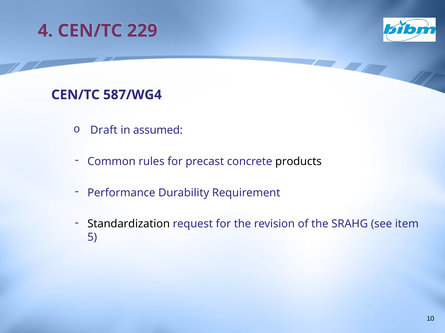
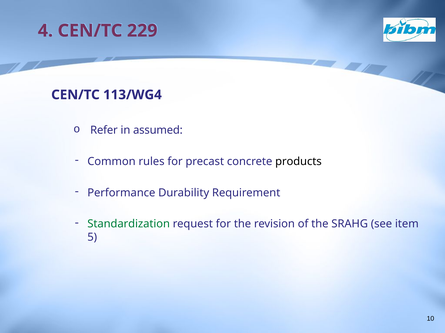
587/WG4: 587/WG4 -> 113/WG4
Draft: Draft -> Refer
Standardization colour: black -> green
